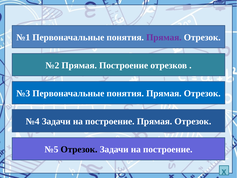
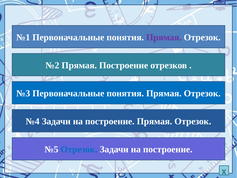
Отрезок at (79, 149) colour: black -> blue
